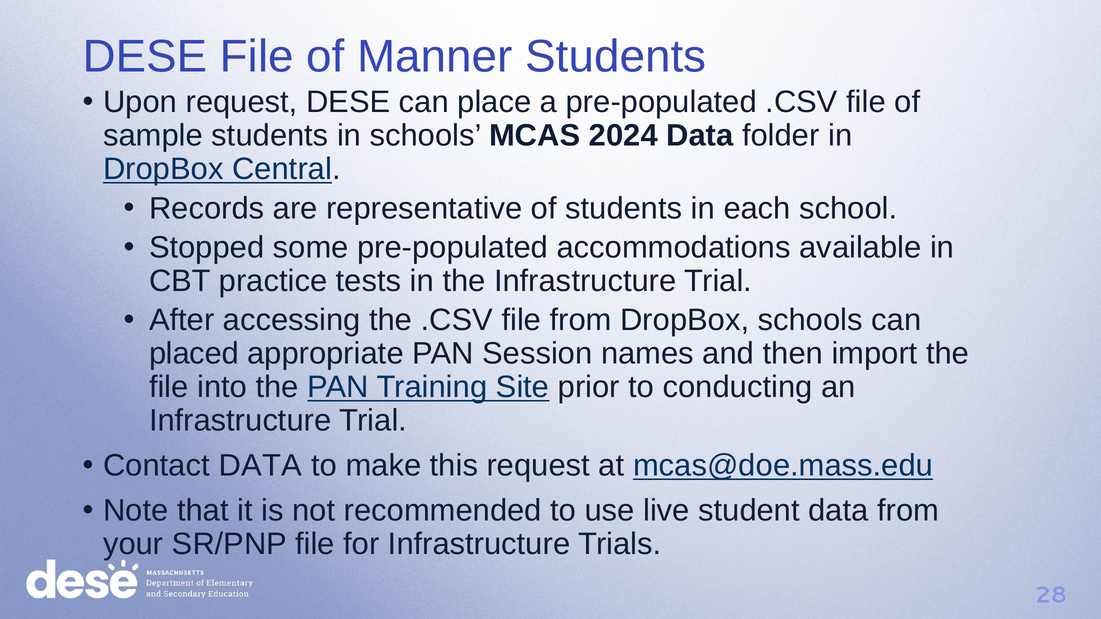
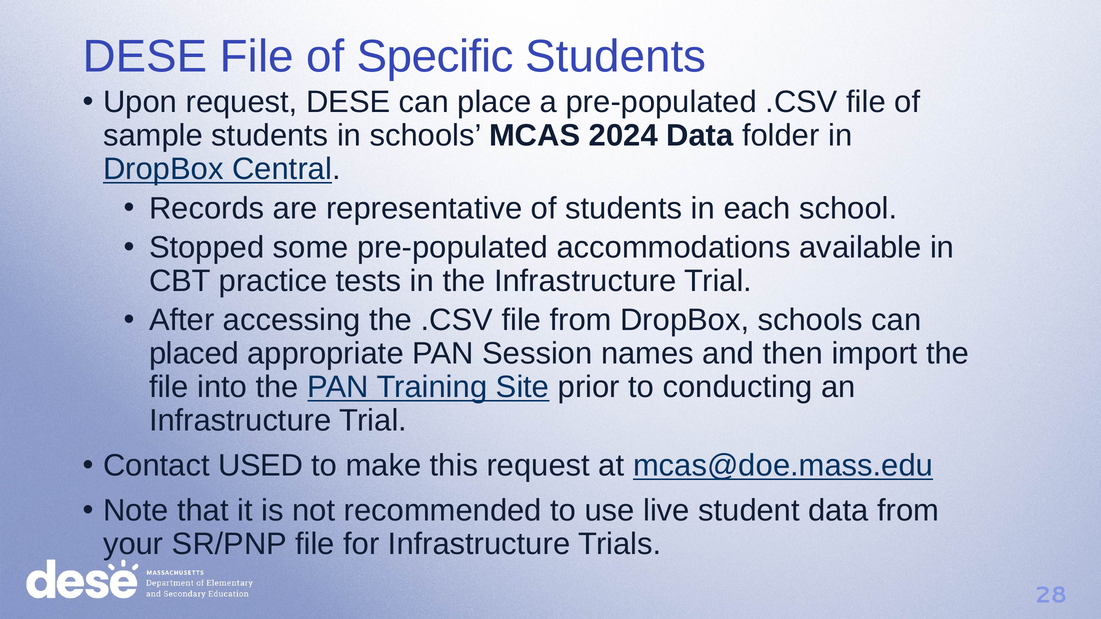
Manner: Manner -> Specific
Contact DATA: DATA -> USED
